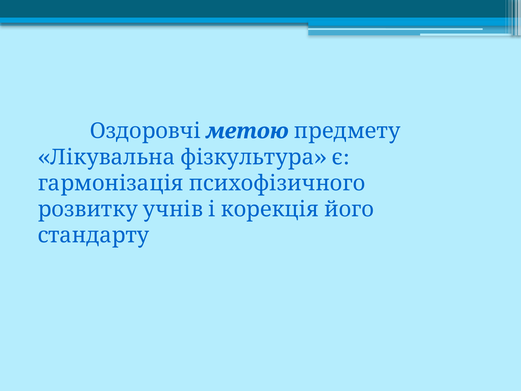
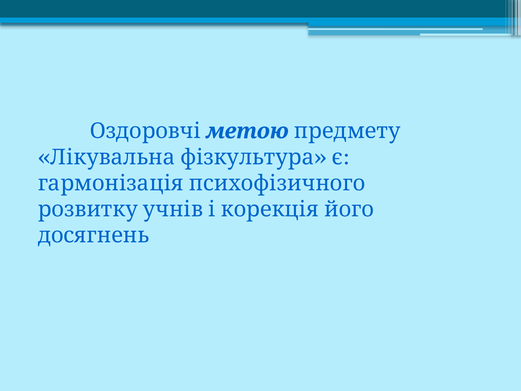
стандарту: стандарту -> досягнень
